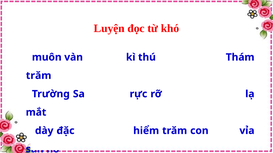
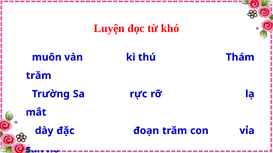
hiểm: hiểm -> đoạn
